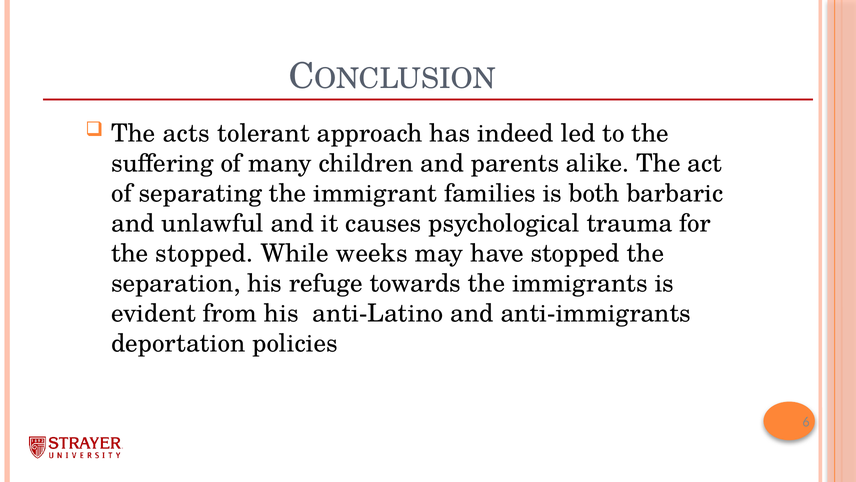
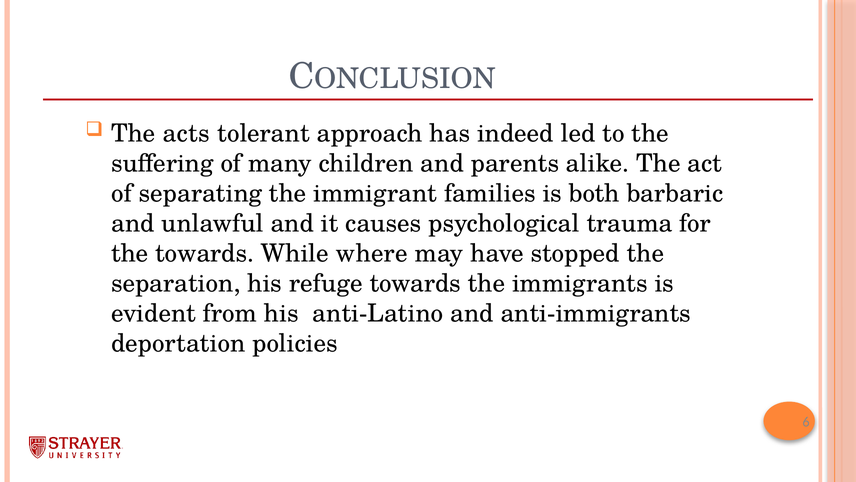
the stopped: stopped -> towards
weeks: weeks -> where
